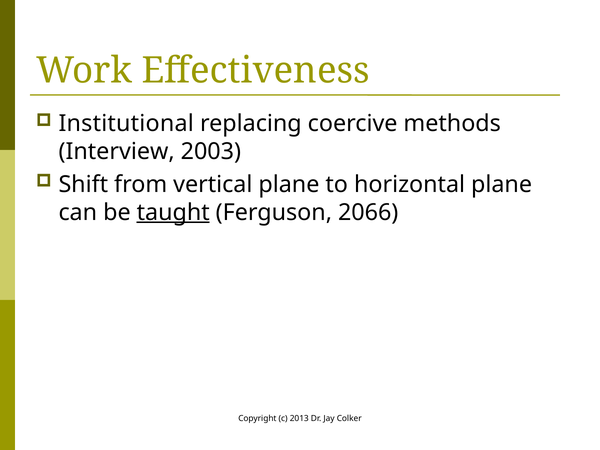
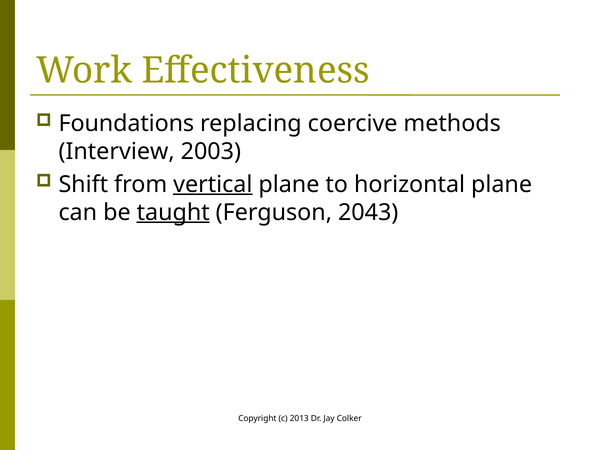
Institutional: Institutional -> Foundations
vertical underline: none -> present
2066: 2066 -> 2043
